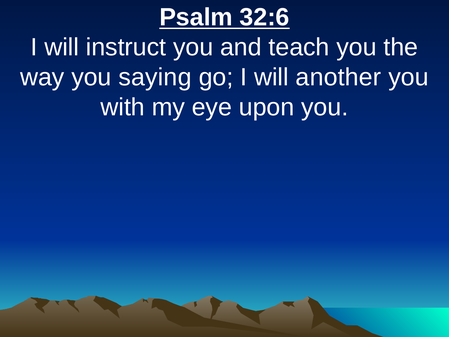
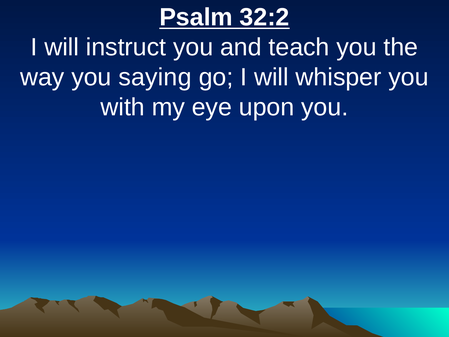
32:6: 32:6 -> 32:2
another: another -> whisper
